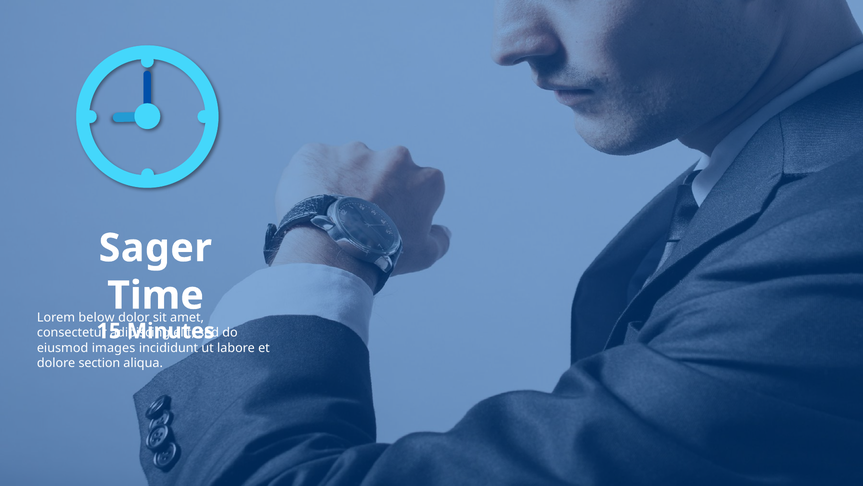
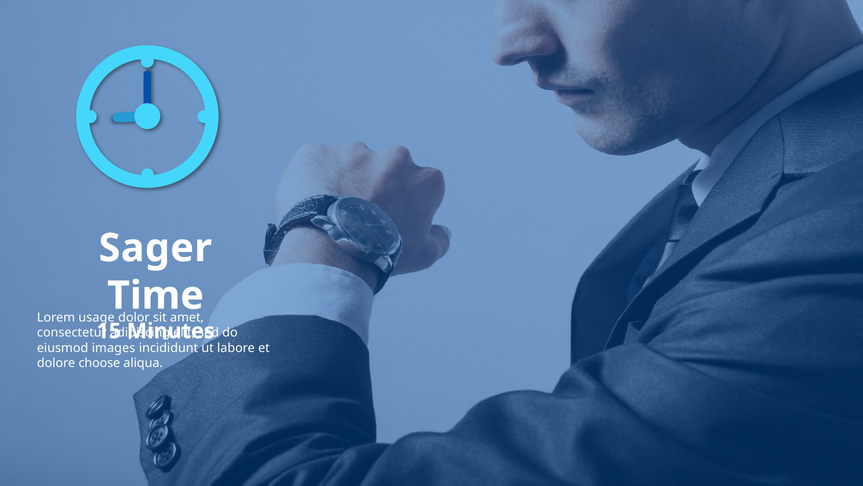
below: below -> usage
section: section -> choose
